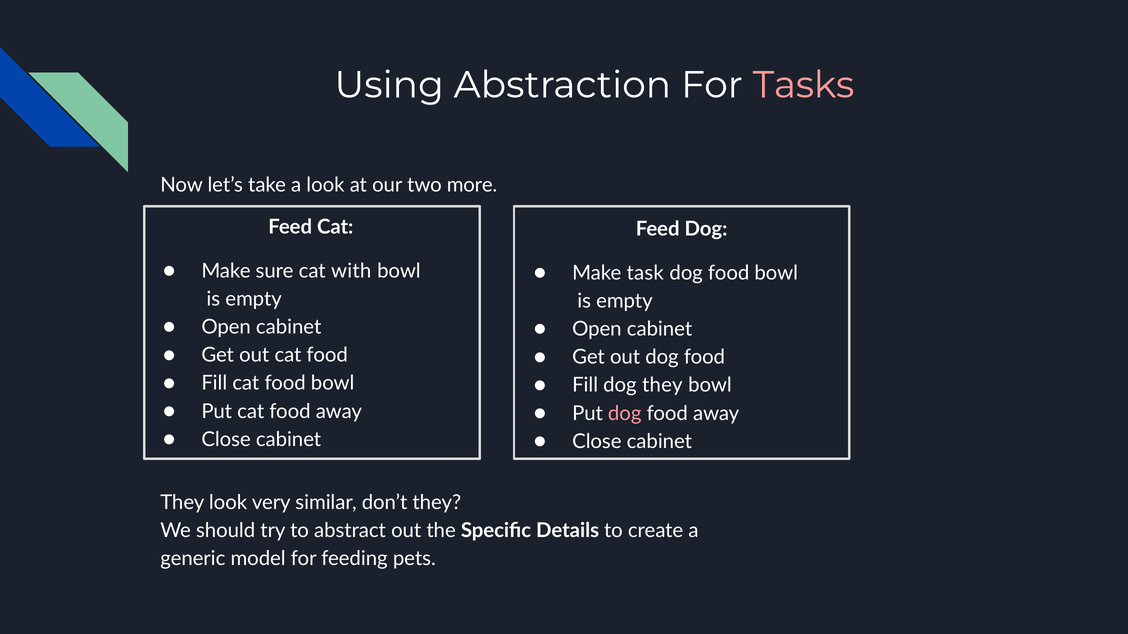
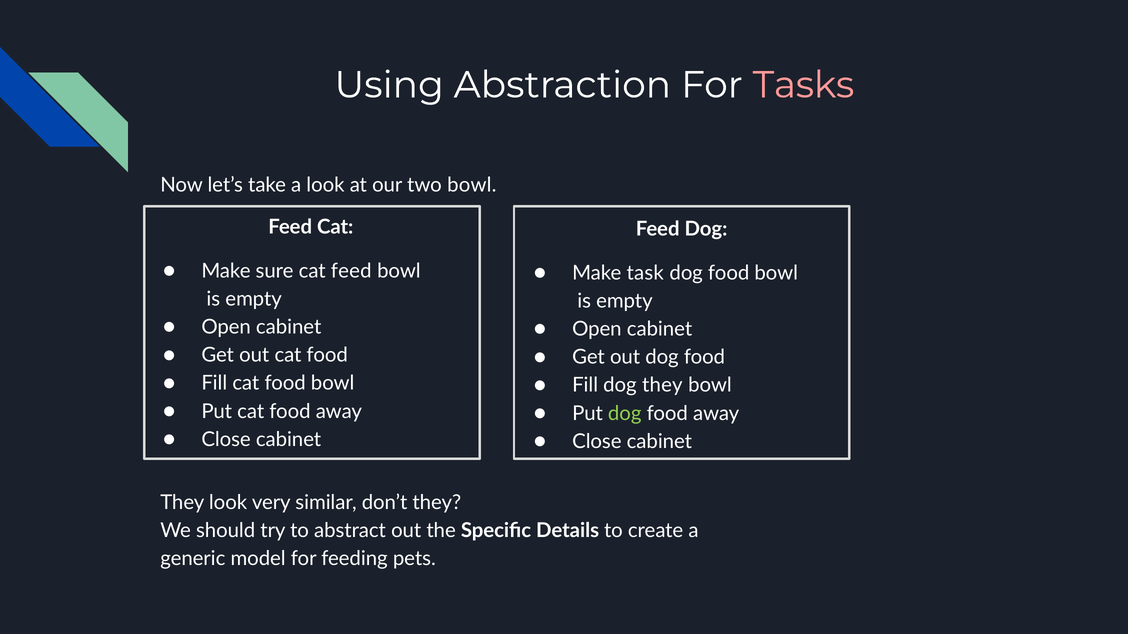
two more: more -> bowl
cat with: with -> feed
dog at (625, 414) colour: pink -> light green
